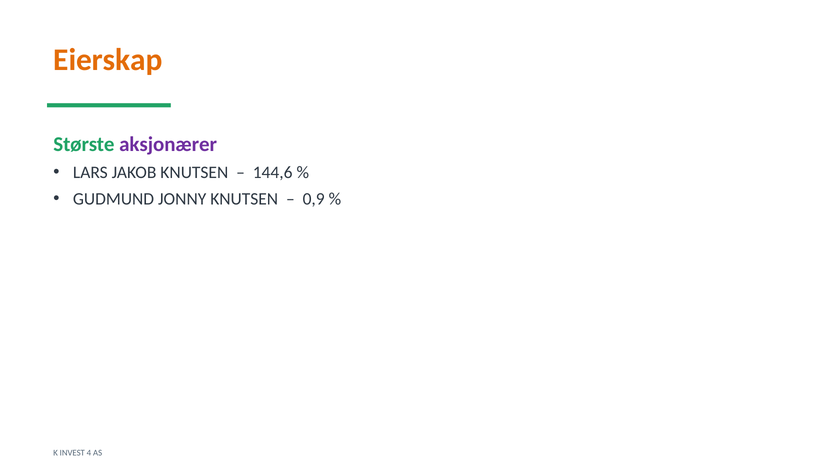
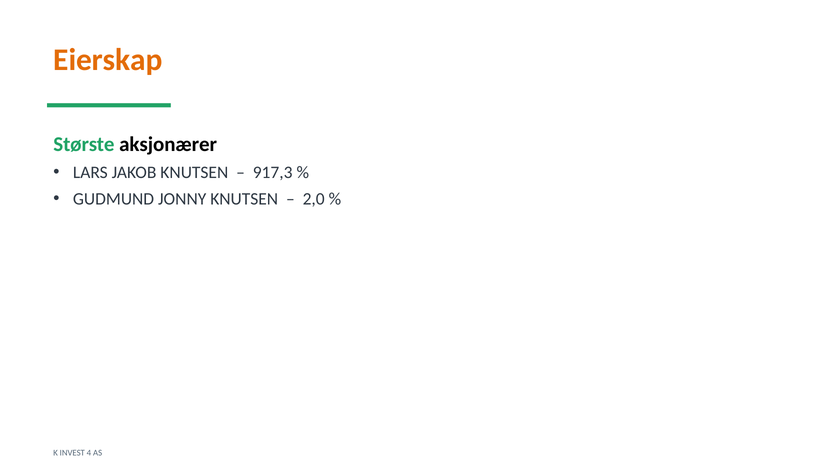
aksjonærer colour: purple -> black
144,6: 144,6 -> 917,3
0,9: 0,9 -> 2,0
